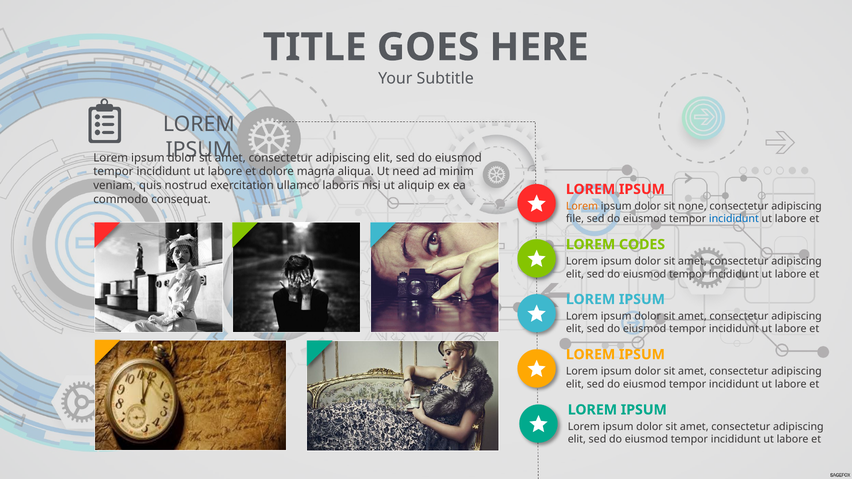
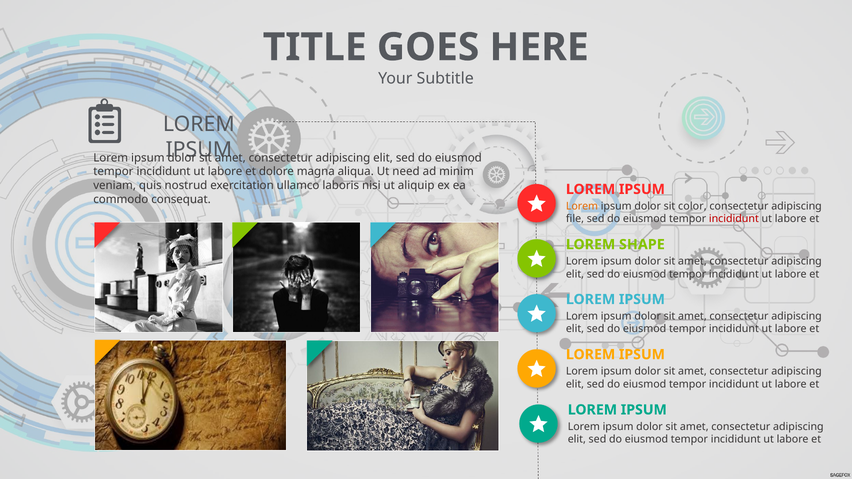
none: none -> color
incididunt at (734, 219) colour: blue -> red
CODES: CODES -> SHAPE
